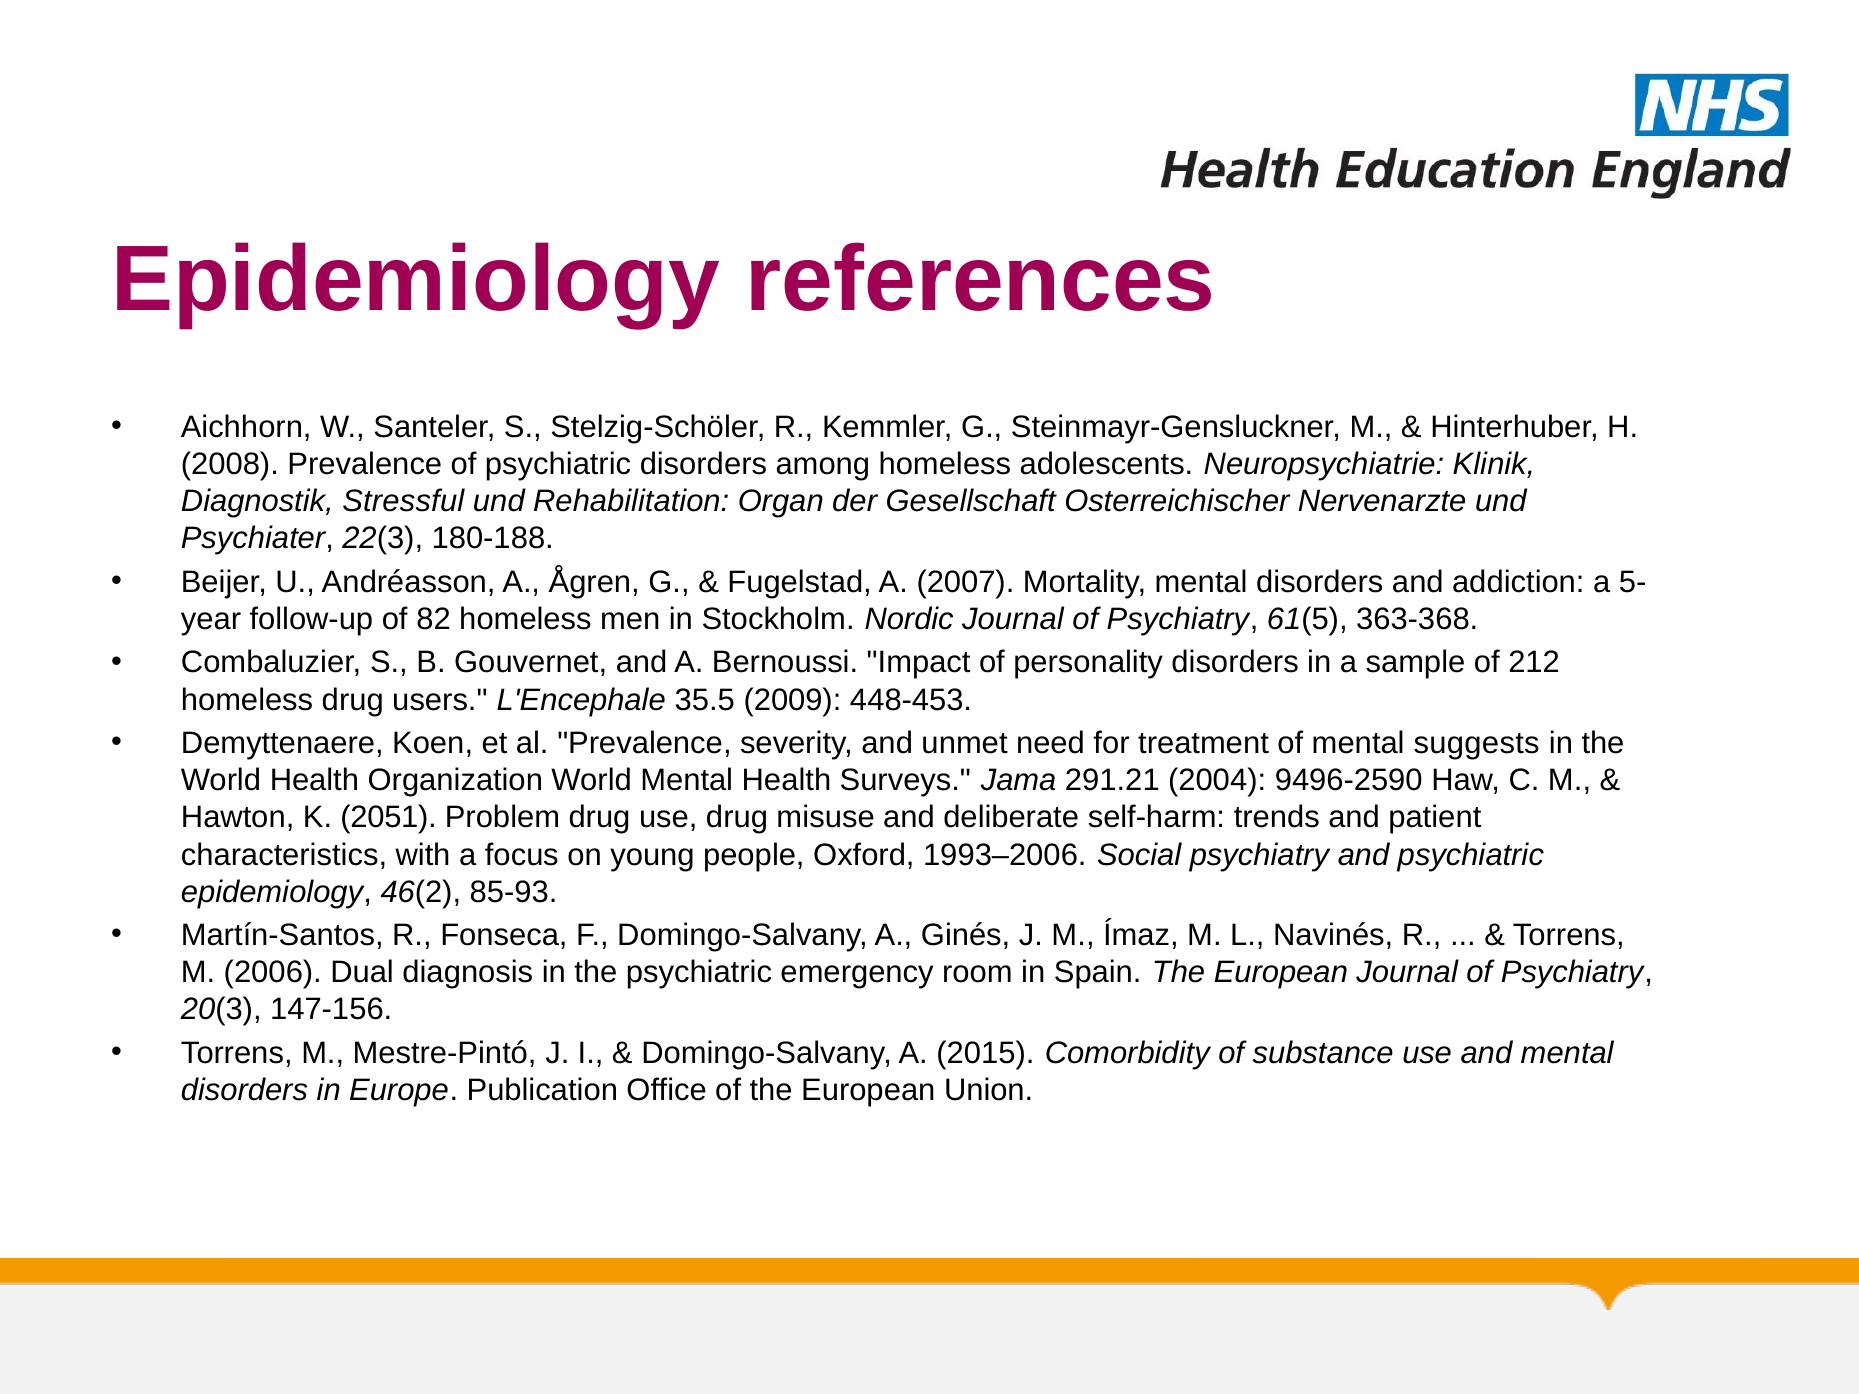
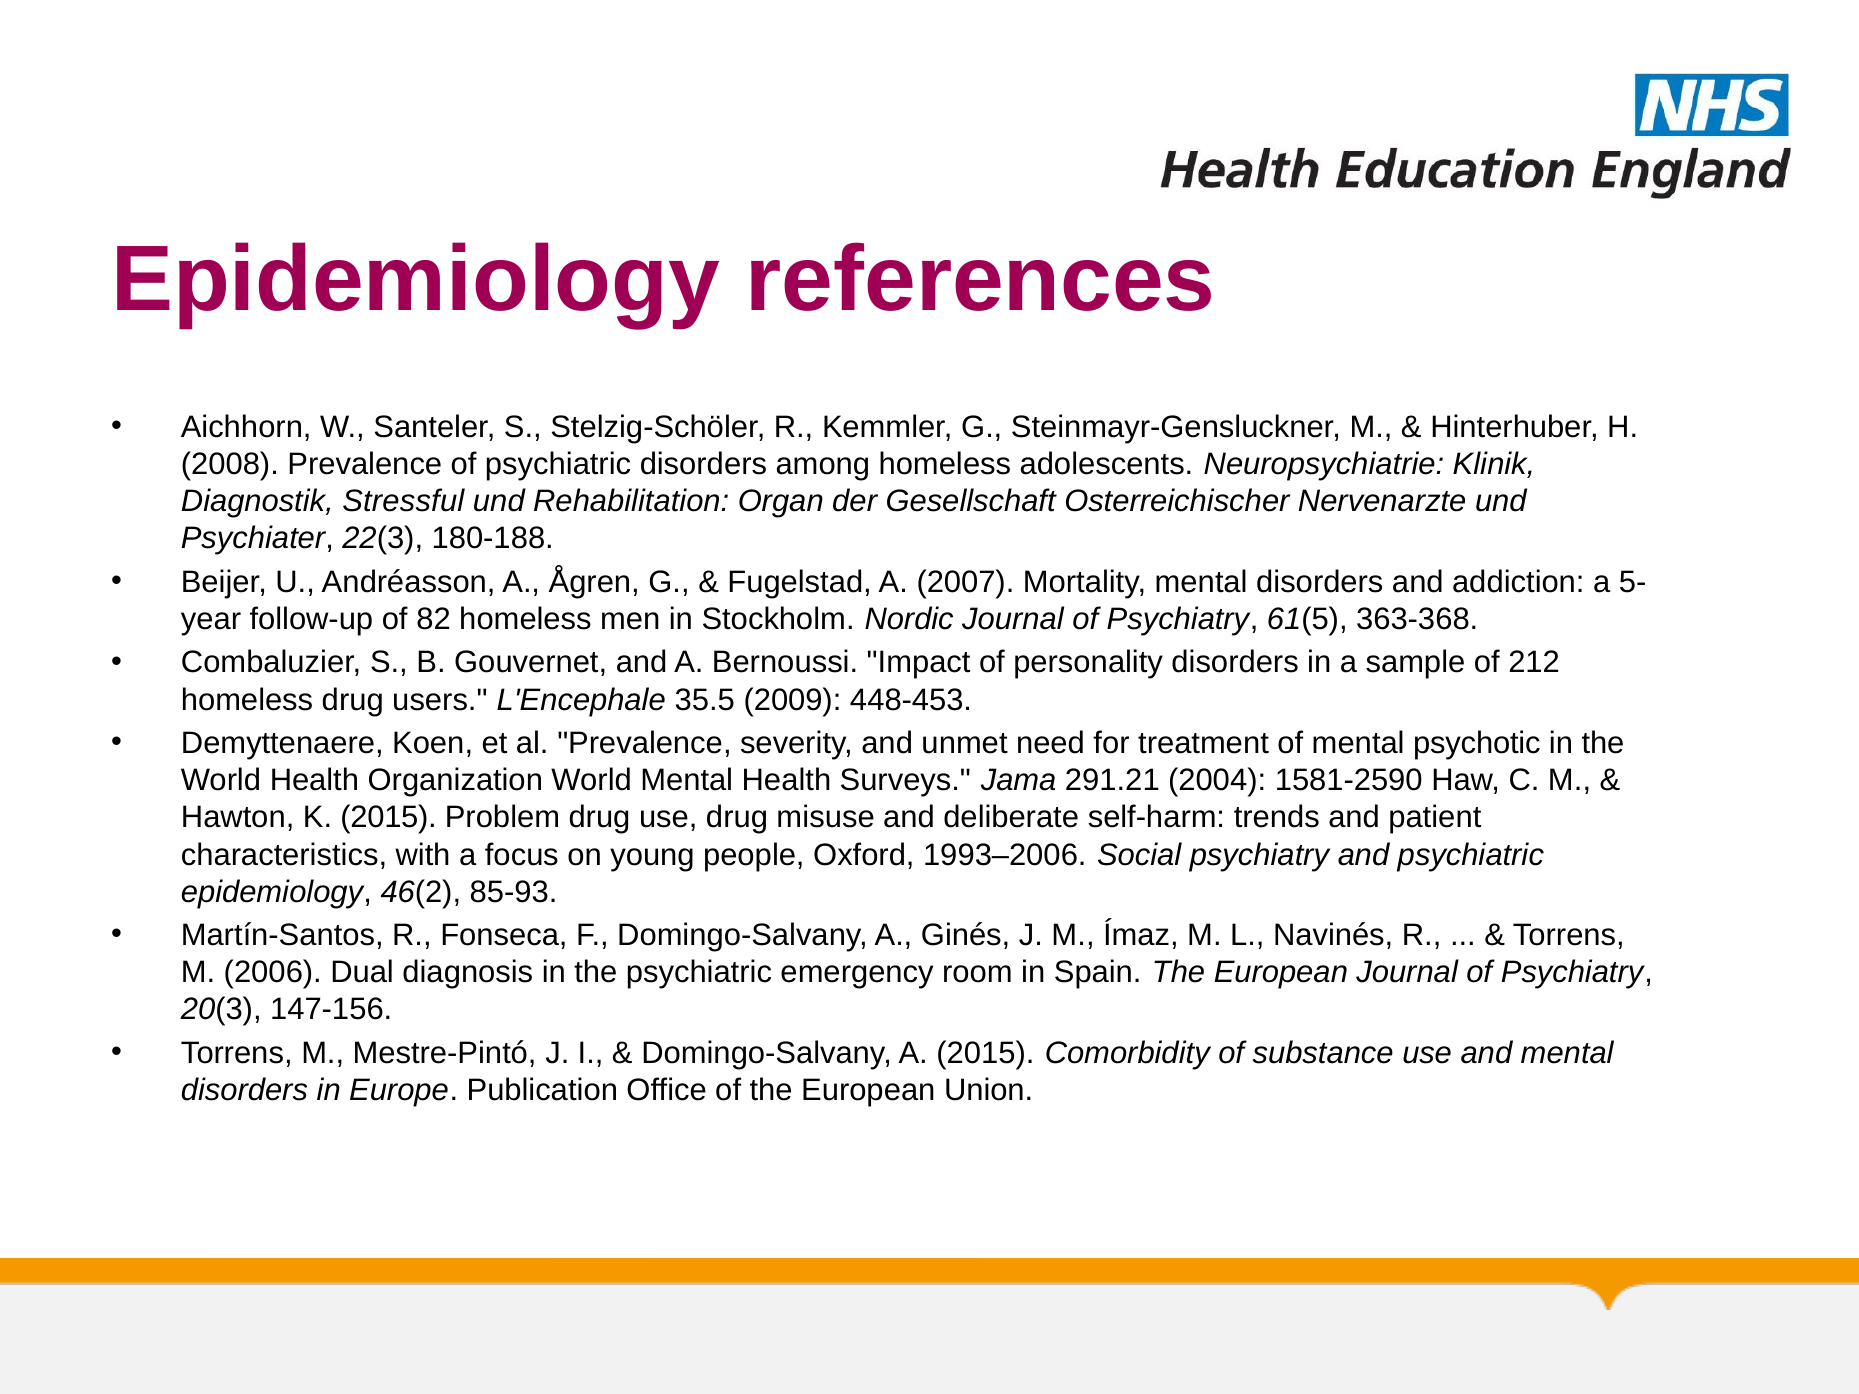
suggests: suggests -> psychotic
9496-2590: 9496-2590 -> 1581-2590
K 2051: 2051 -> 2015
